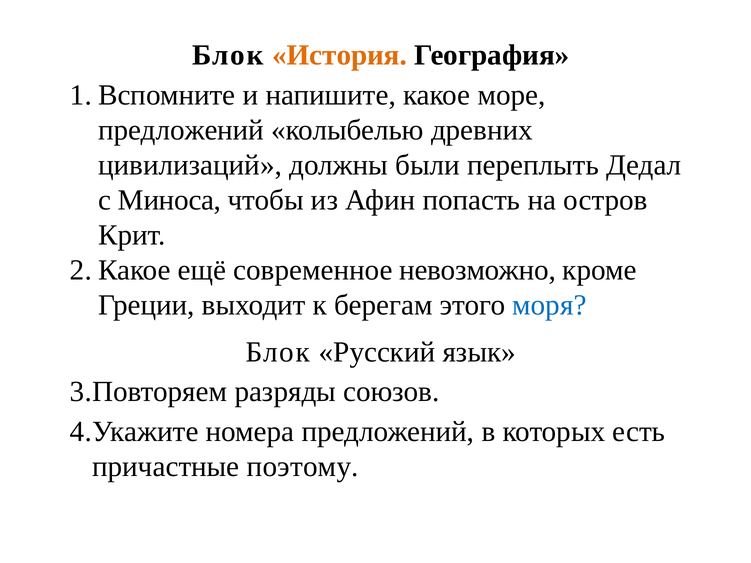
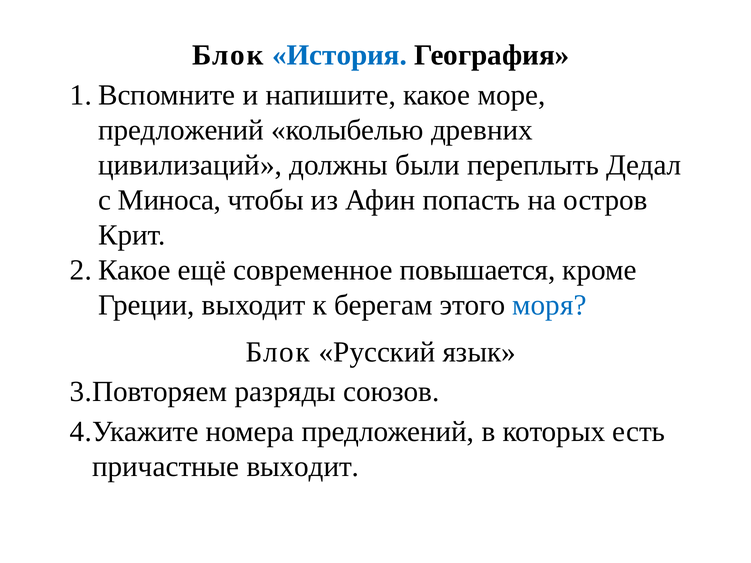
История colour: orange -> blue
невозможно: невозможно -> повышается
причастные поэтому: поэтому -> выходит
